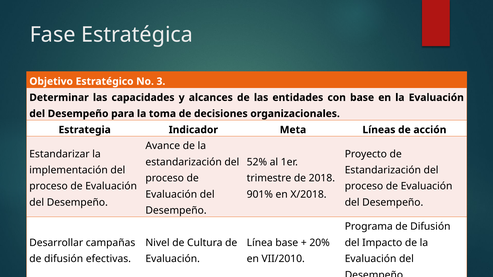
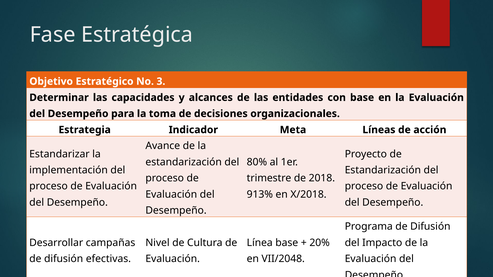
52%: 52% -> 80%
901%: 901% -> 913%
VII/2010: VII/2010 -> VII/2048
